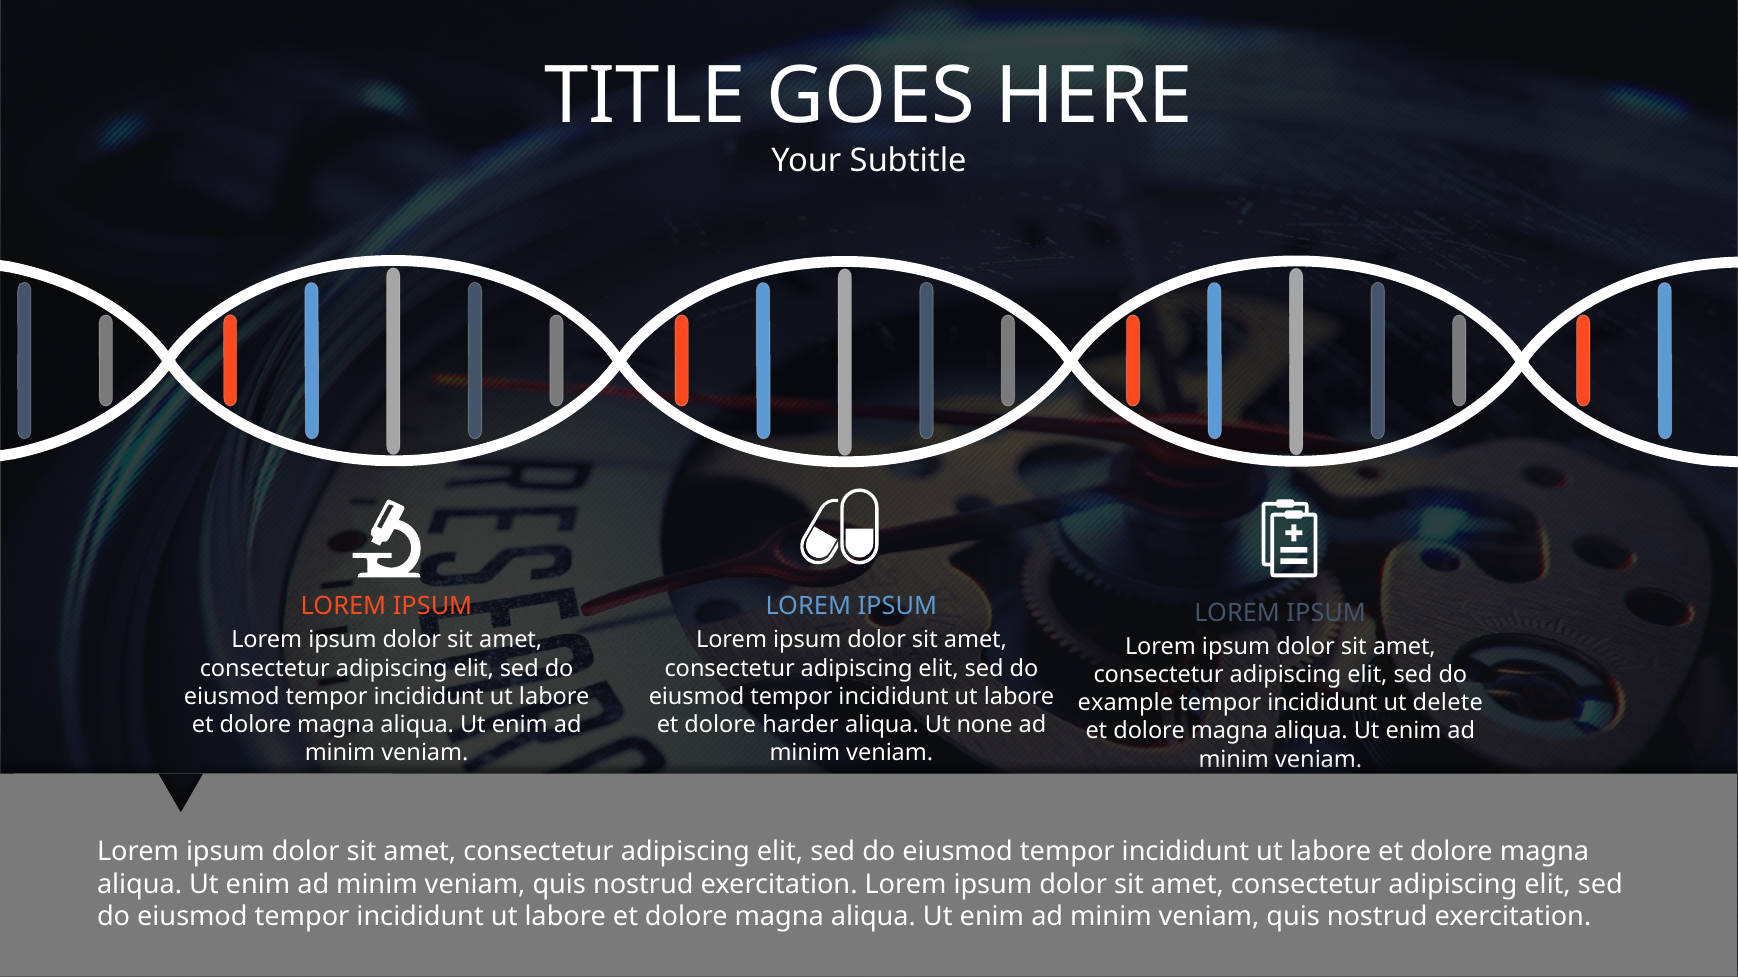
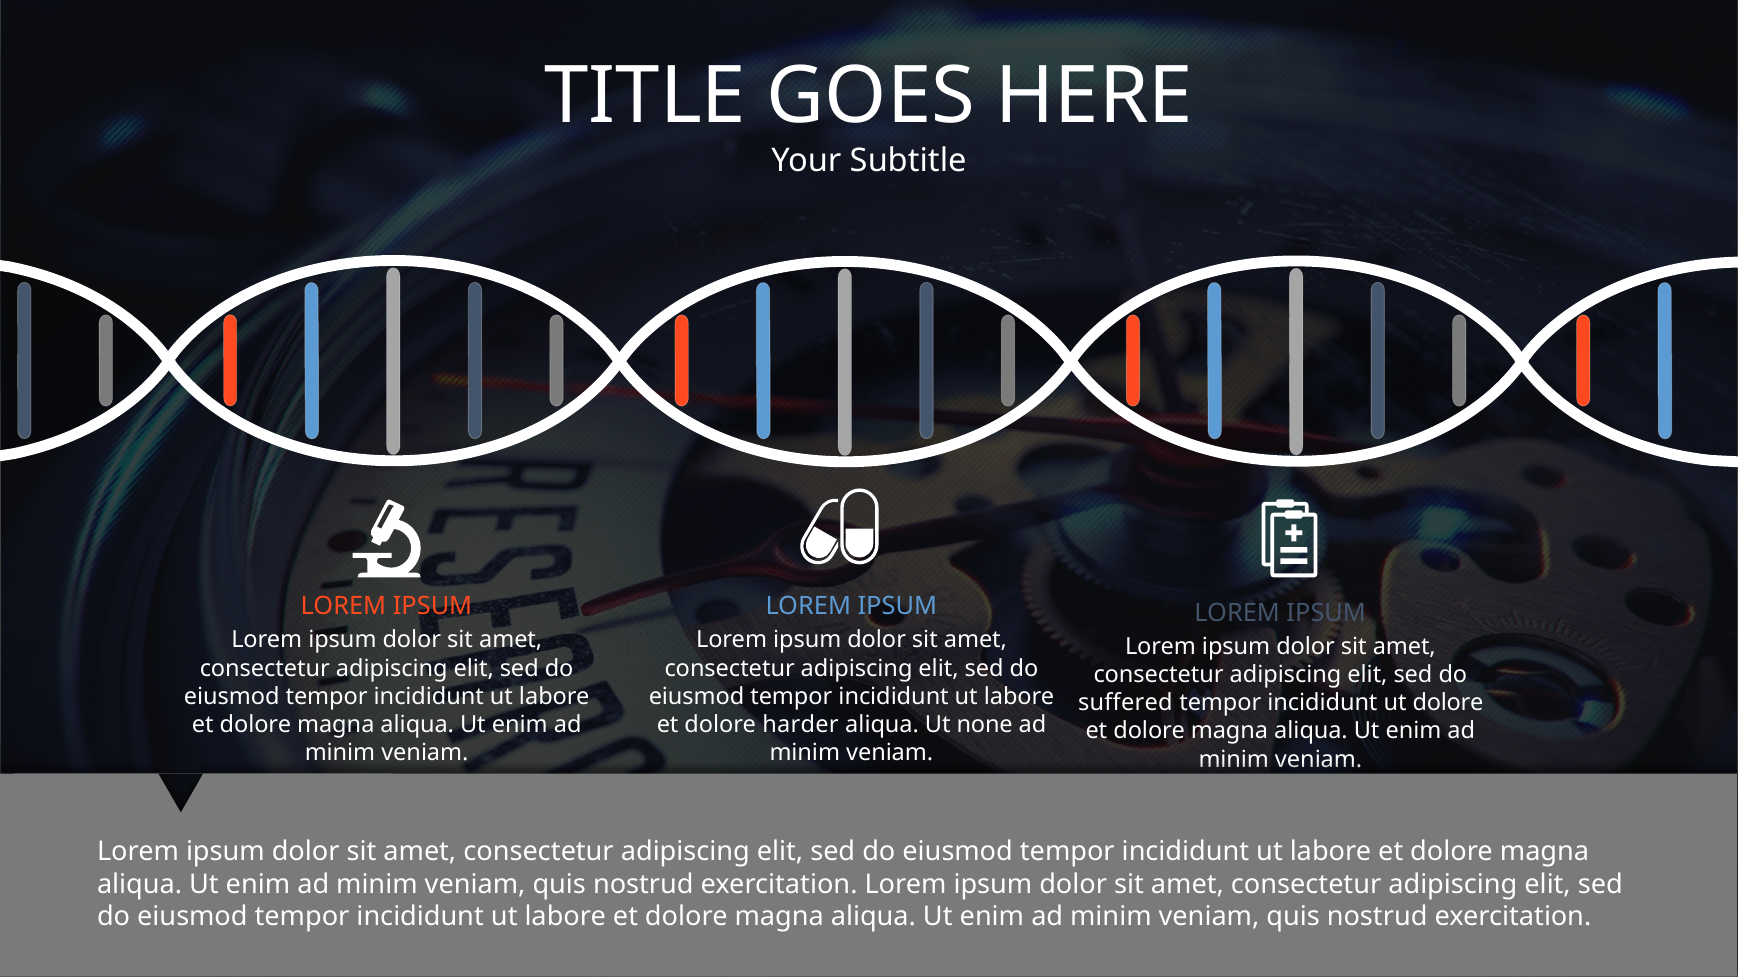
example: example -> suffered
ut delete: delete -> dolore
